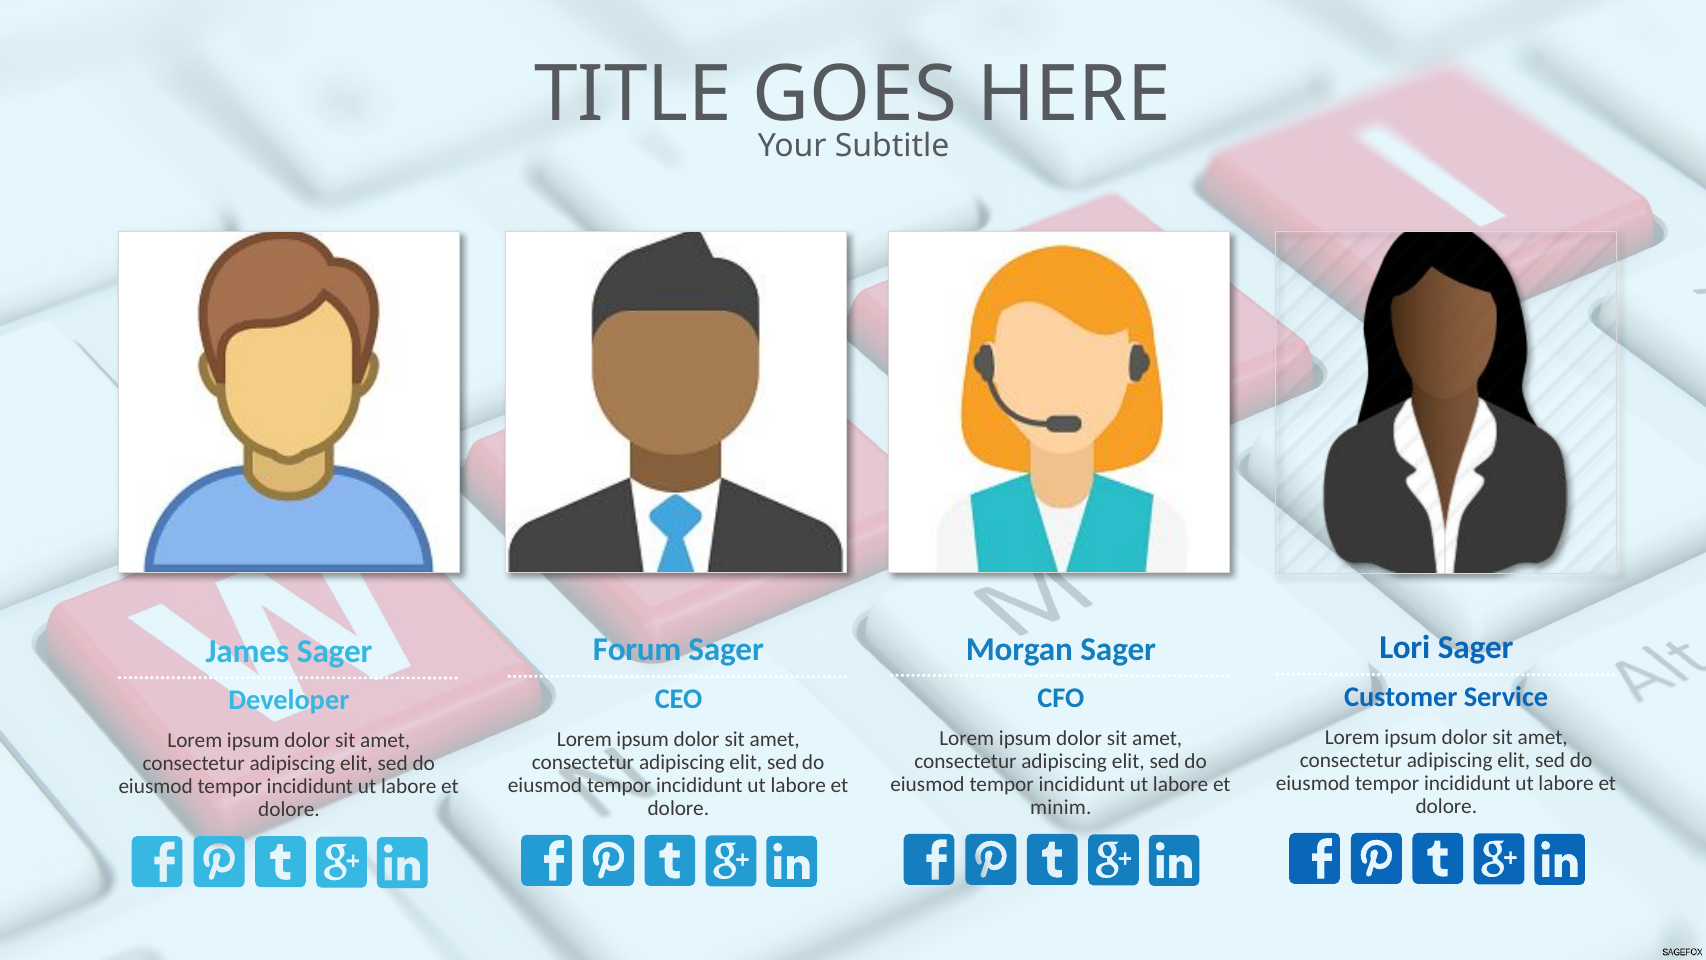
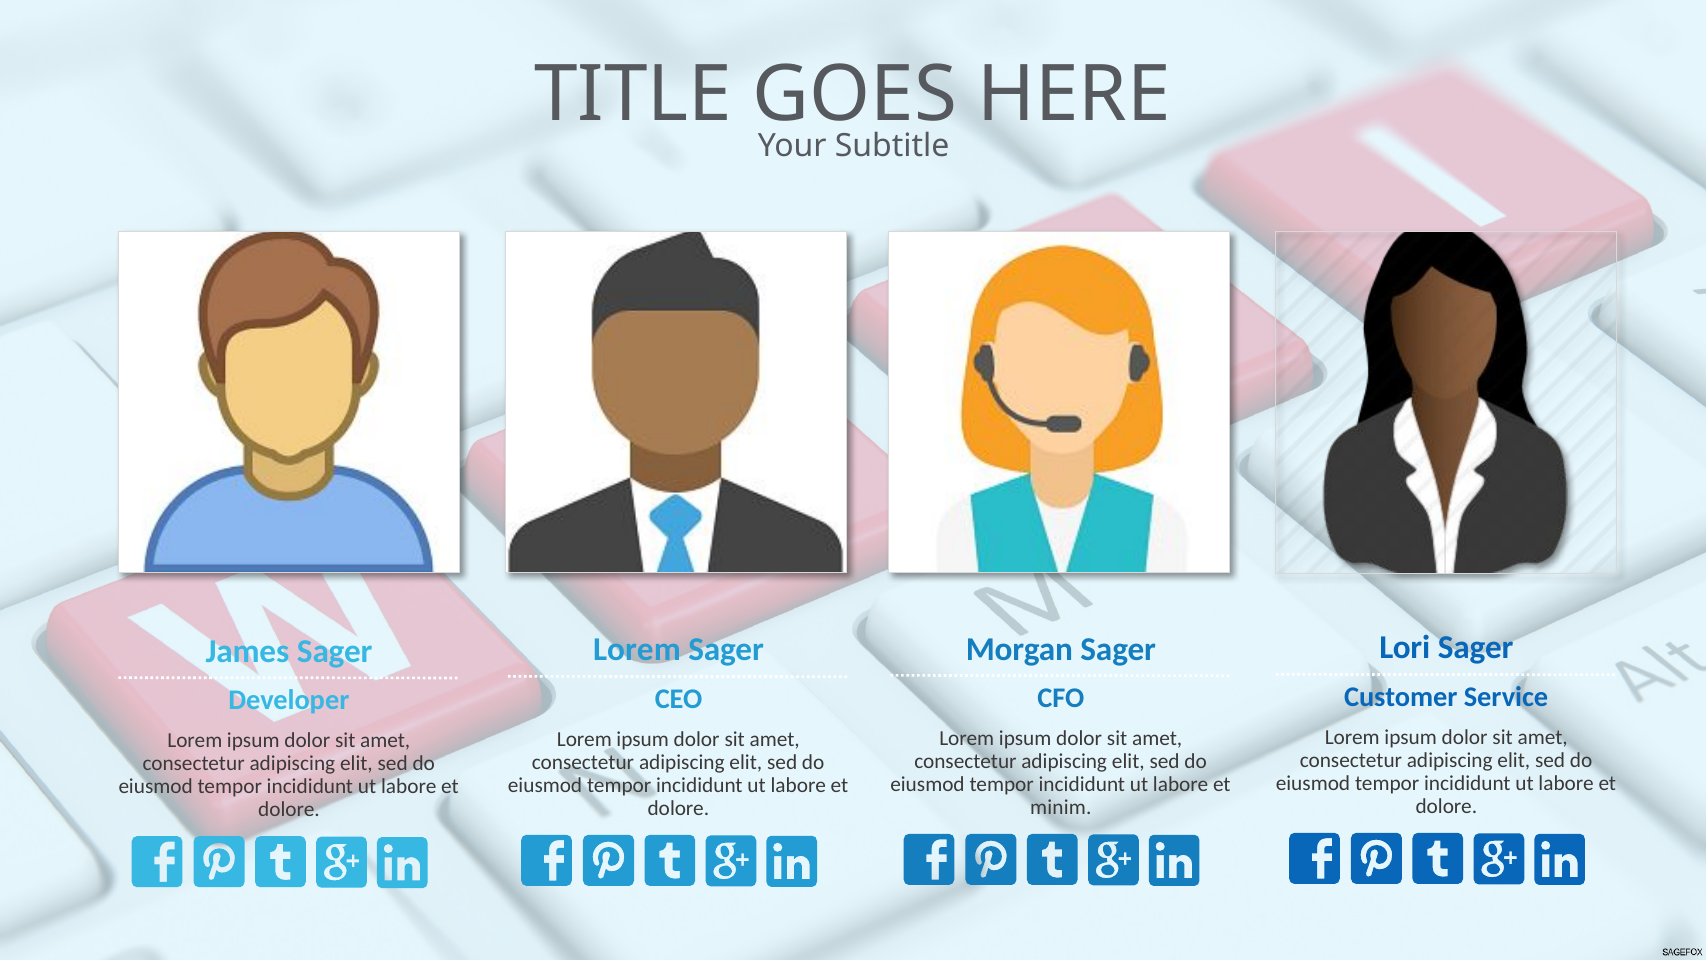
Forum at (637, 650): Forum -> Lorem
